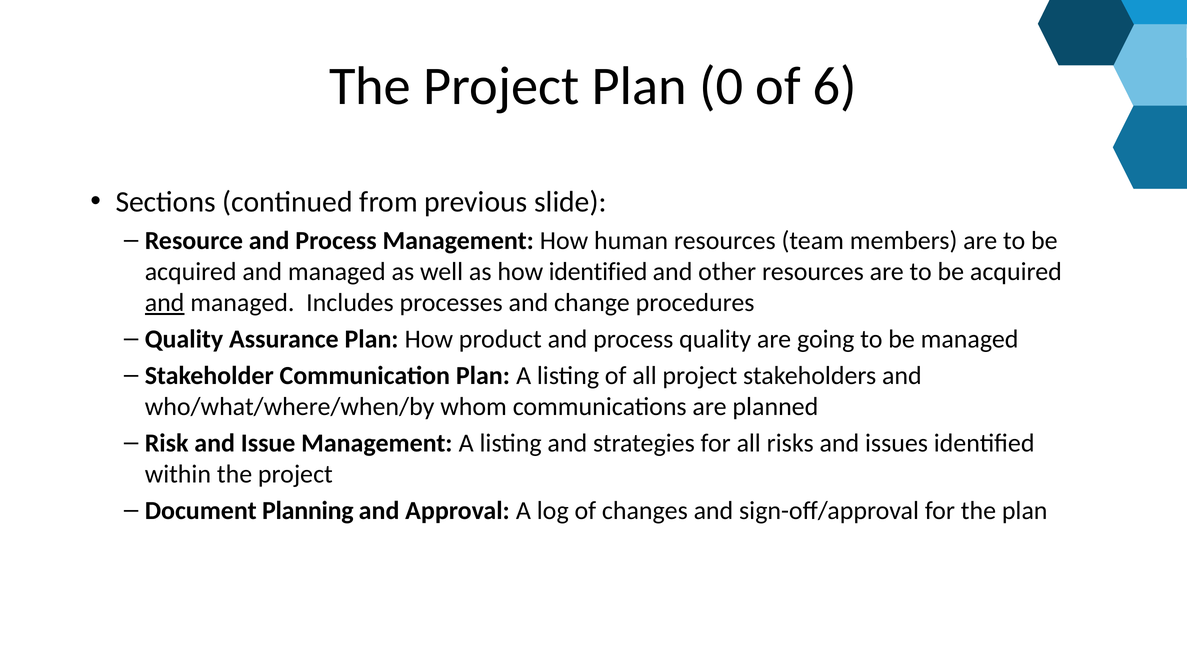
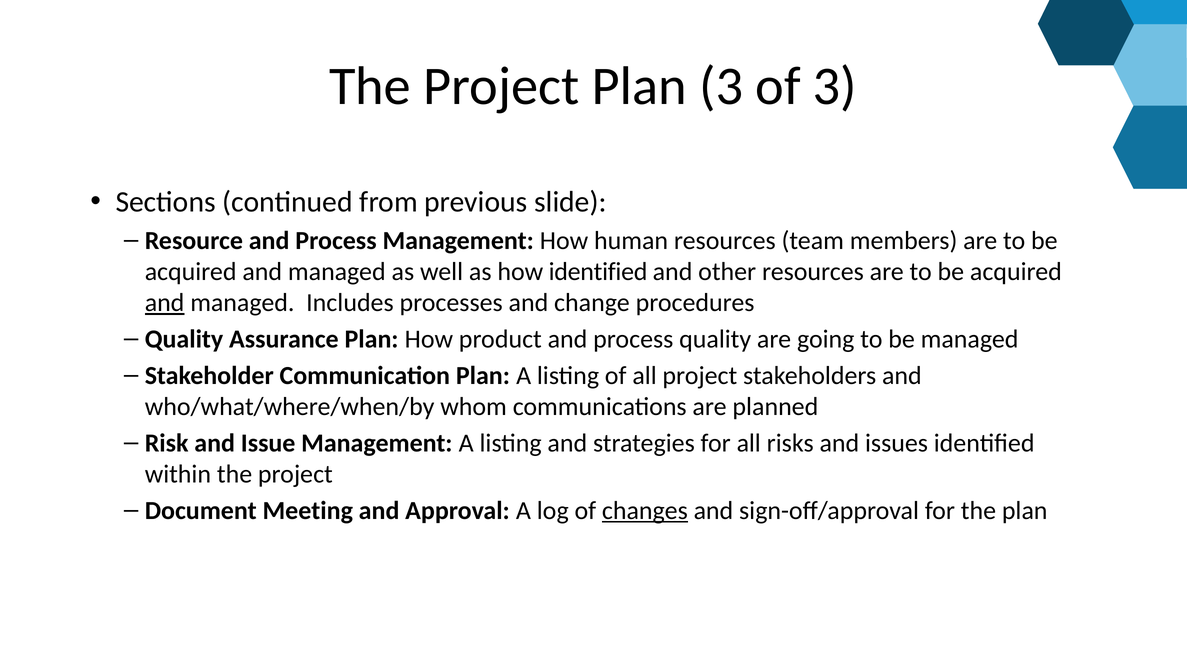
Plan 0: 0 -> 3
of 6: 6 -> 3
Planning: Planning -> Meeting
changes underline: none -> present
